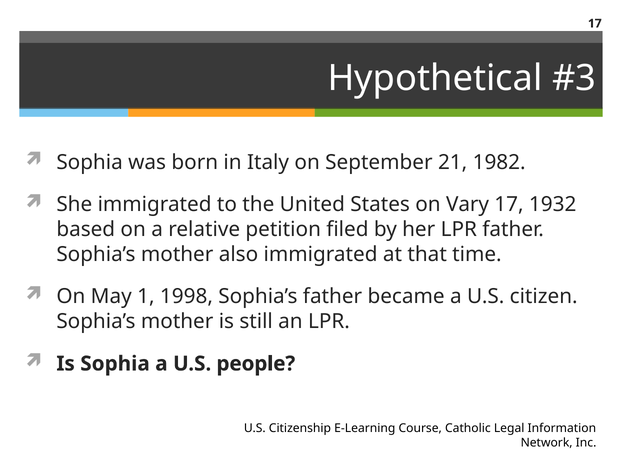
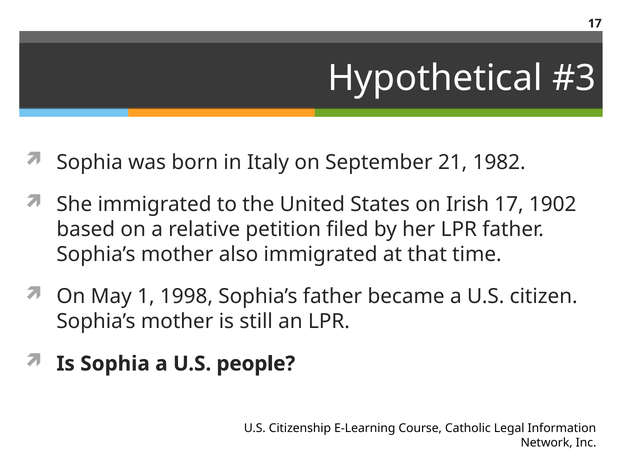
Vary: Vary -> Irish
1932: 1932 -> 1902
